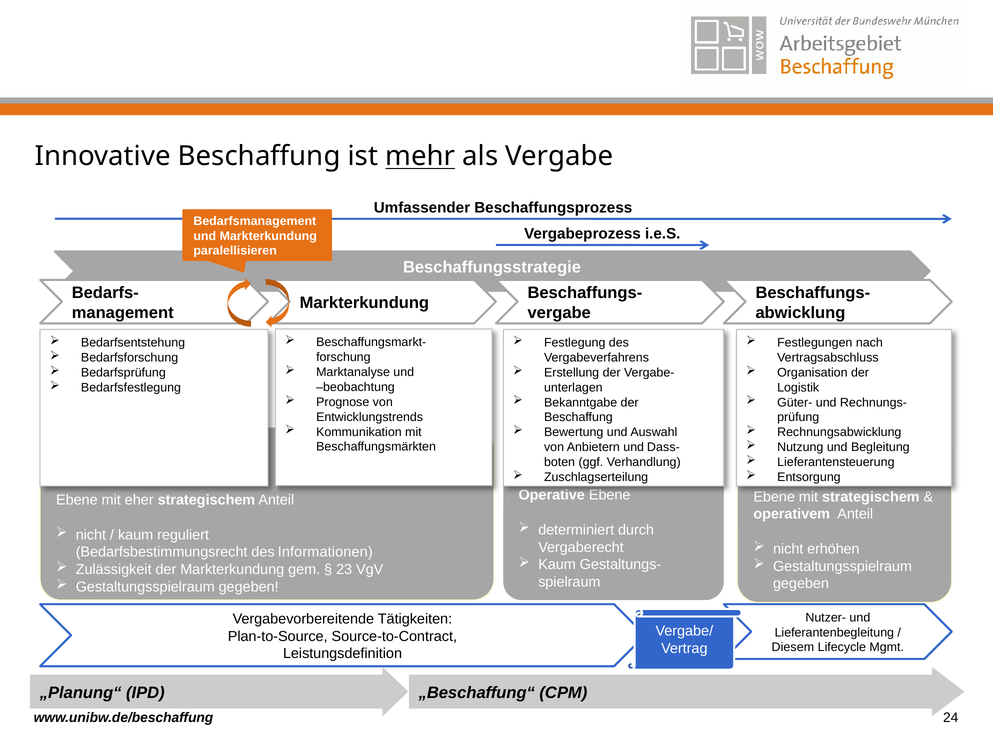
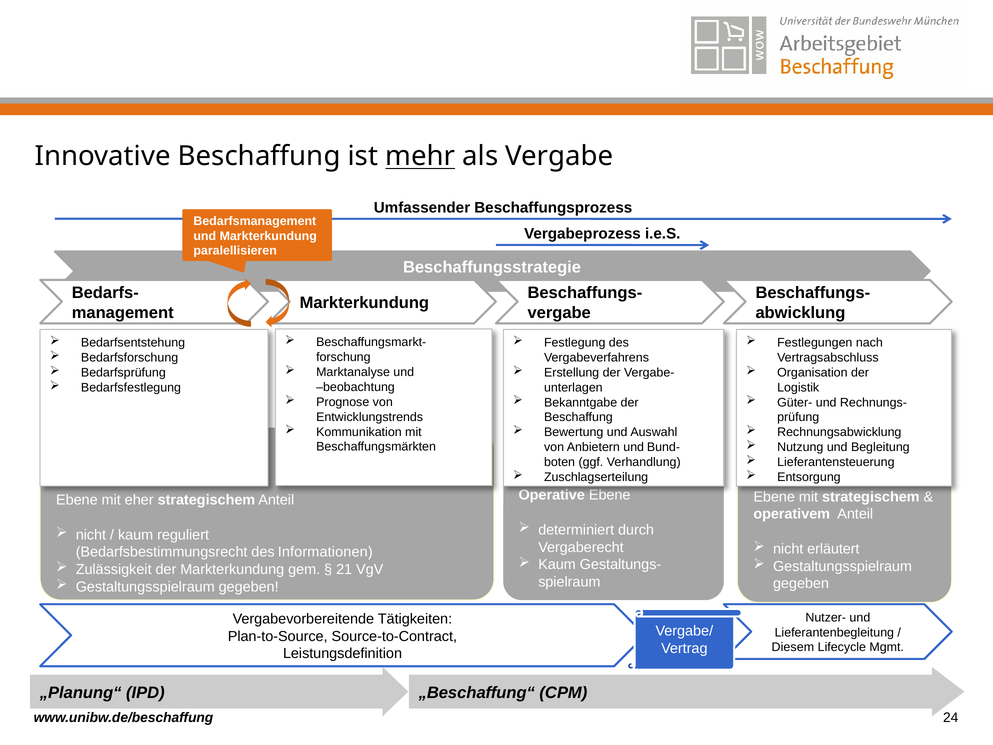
Dass-: Dass- -> Bund-
erhöhen: erhöhen -> erläutert
23: 23 -> 21
